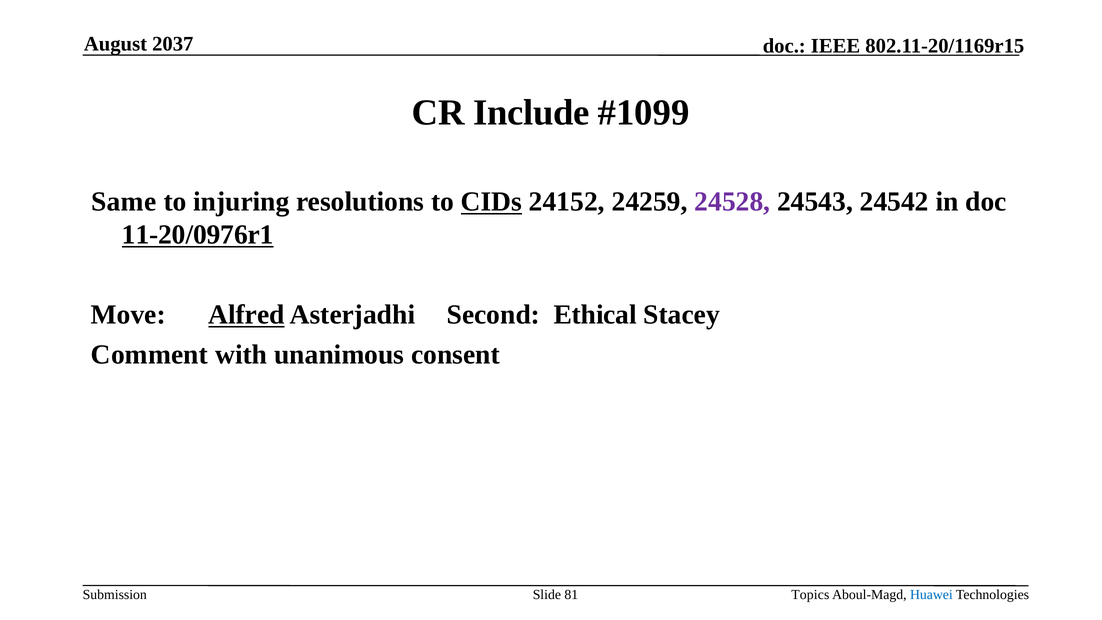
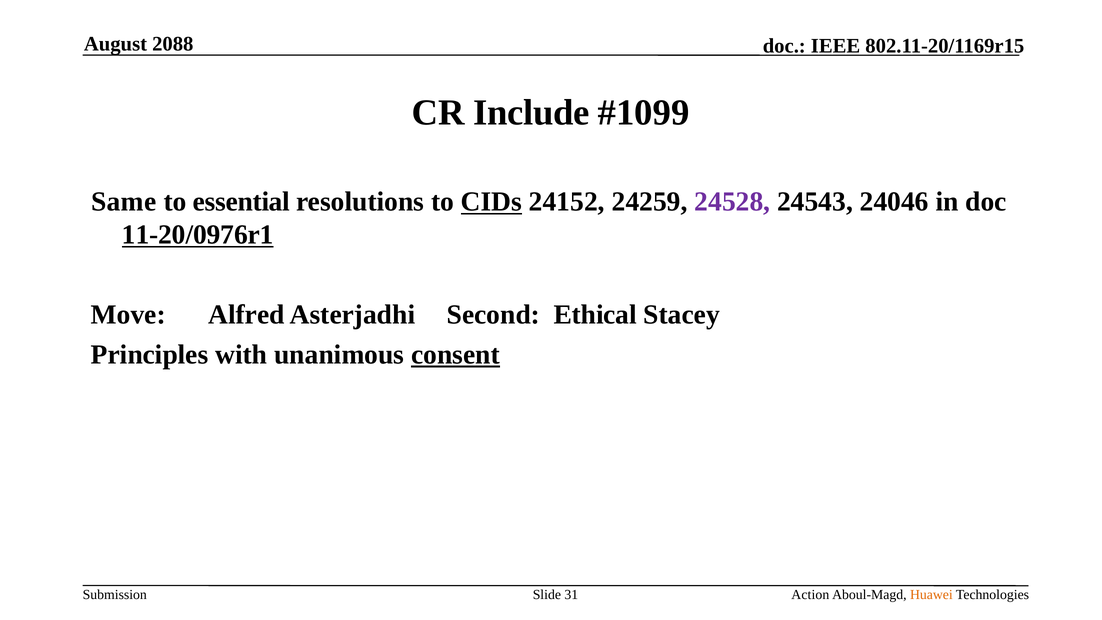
2037: 2037 -> 2088
injuring: injuring -> essential
24542: 24542 -> 24046
Alfred underline: present -> none
Comment: Comment -> Principles
consent underline: none -> present
81: 81 -> 31
Topics: Topics -> Action
Huawei colour: blue -> orange
